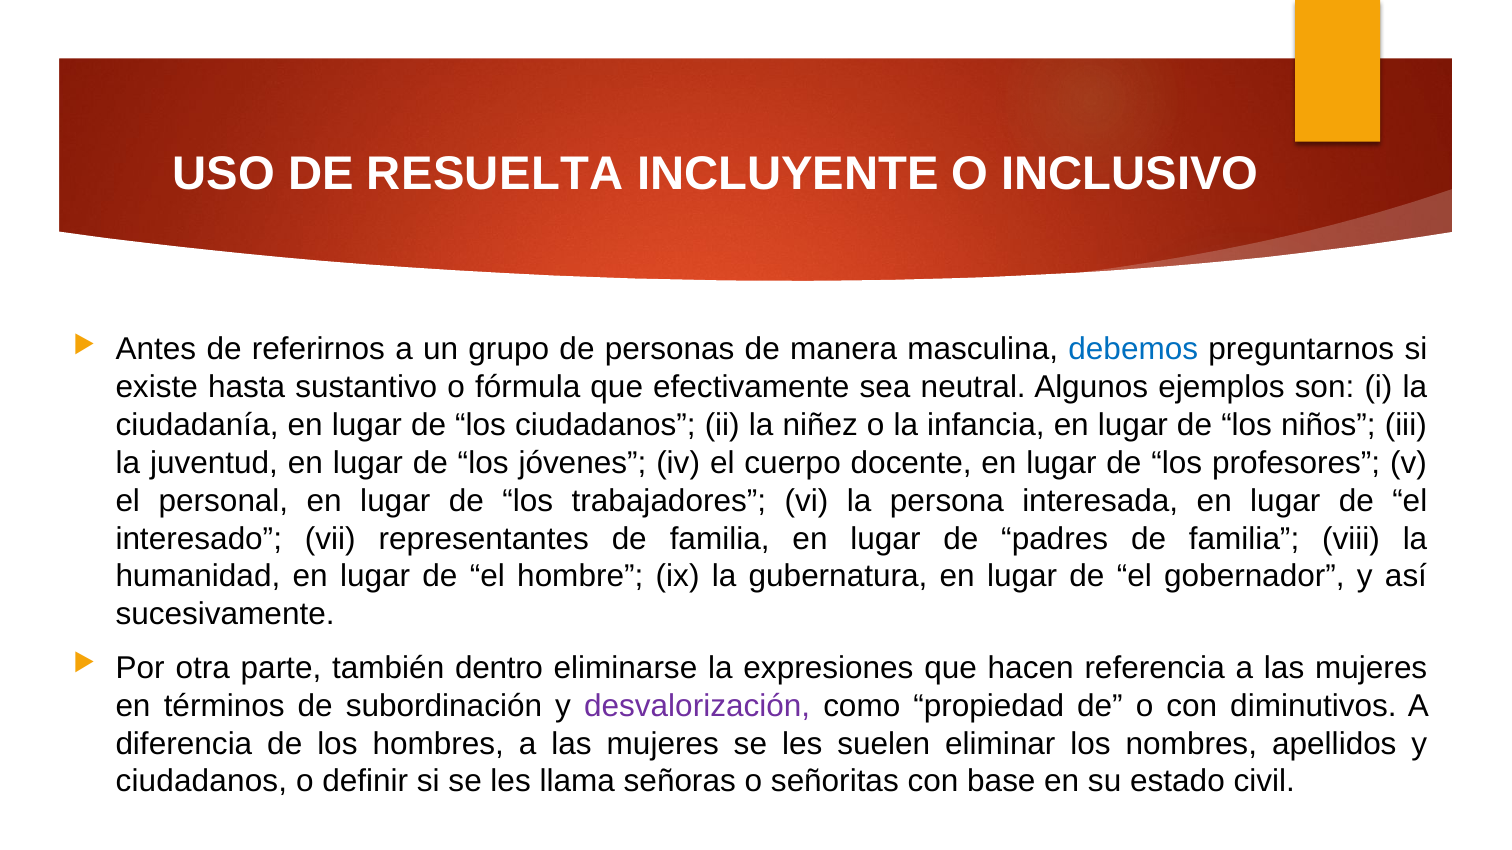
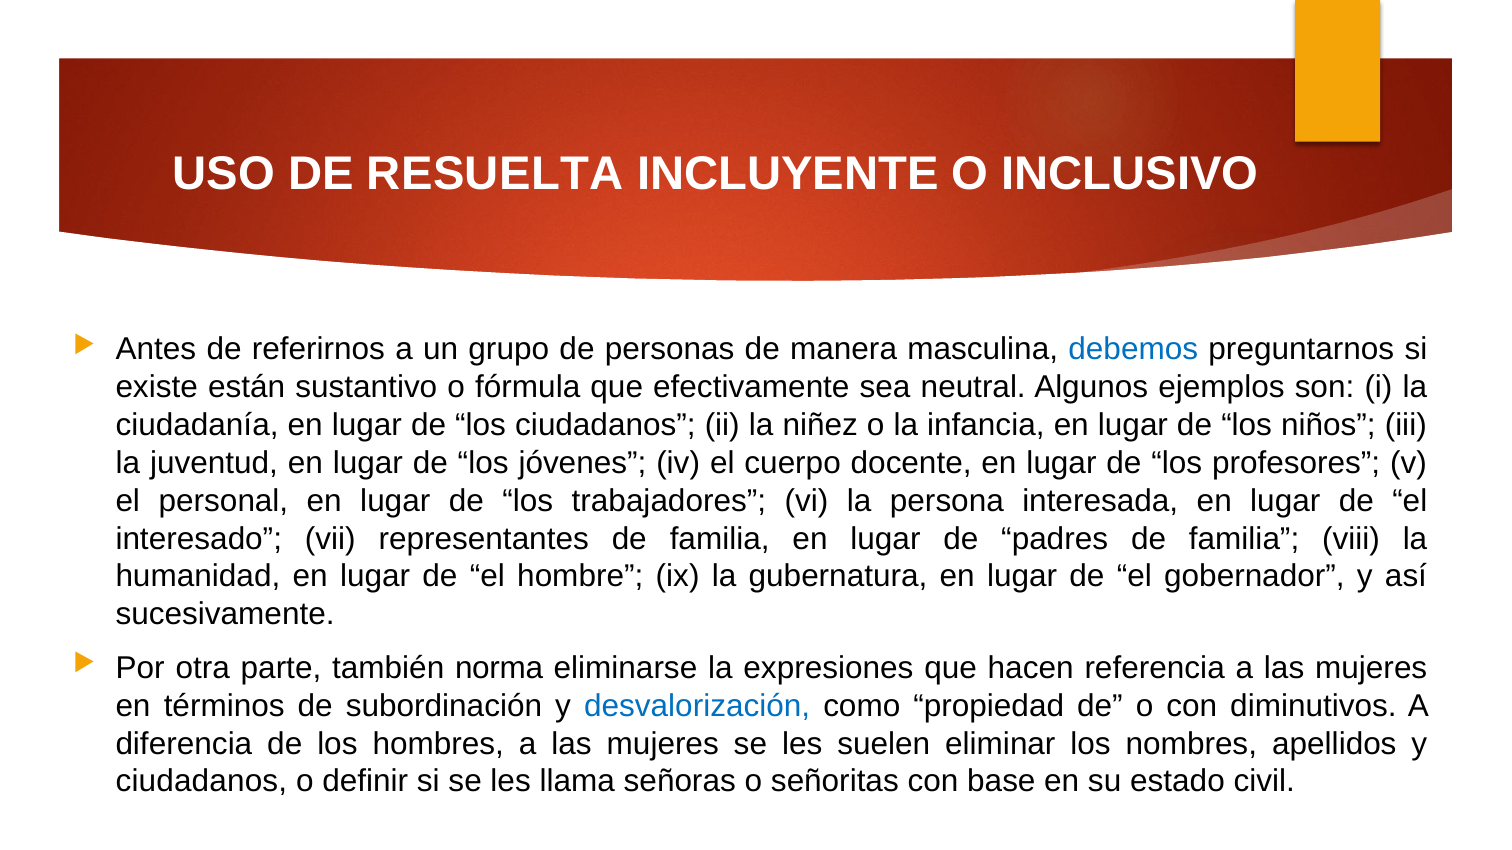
hasta: hasta -> están
dentro: dentro -> norma
desvalorización colour: purple -> blue
